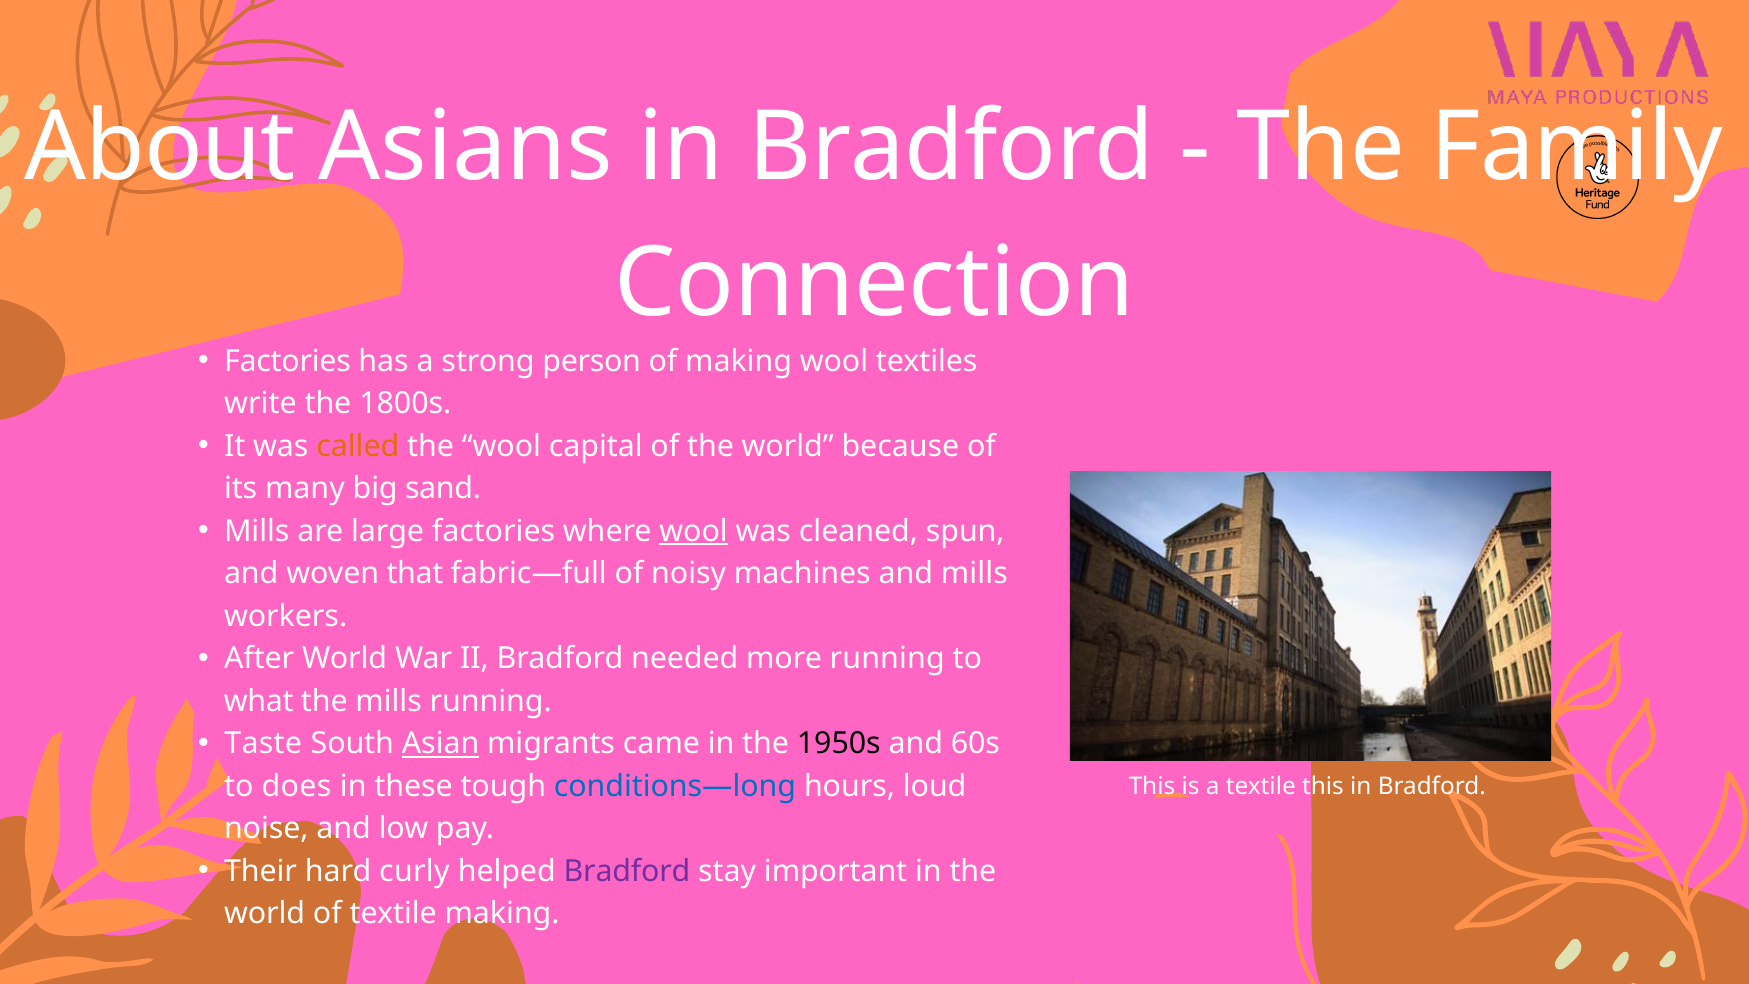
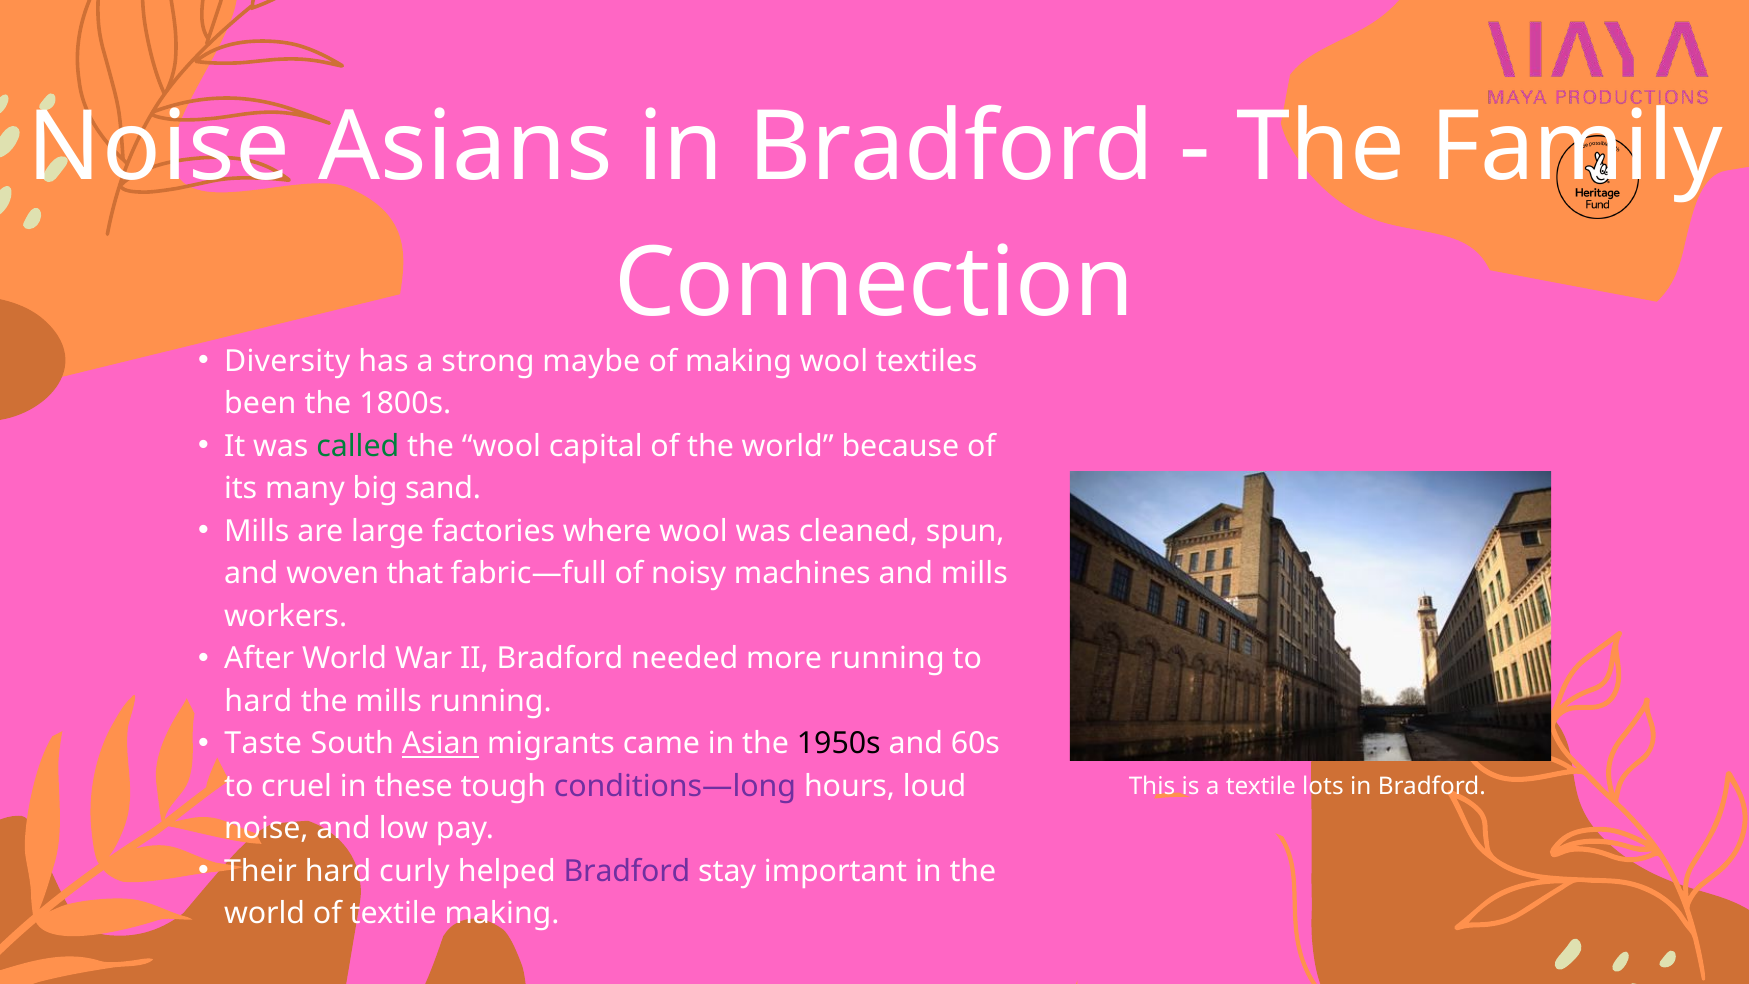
About at (160, 147): About -> Noise
Factories at (287, 361): Factories -> Diversity
person: person -> maybe
write: write -> been
called colour: orange -> green
wool at (694, 531) underline: present -> none
what at (259, 701): what -> hard
does: does -> cruel
conditions—long colour: blue -> purple
textile this: this -> lots
